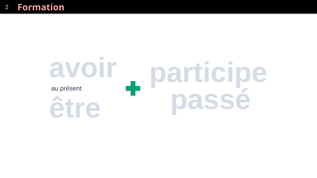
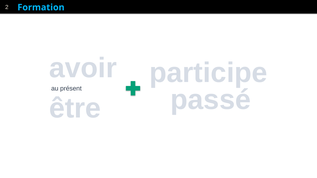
Formation colour: pink -> light blue
